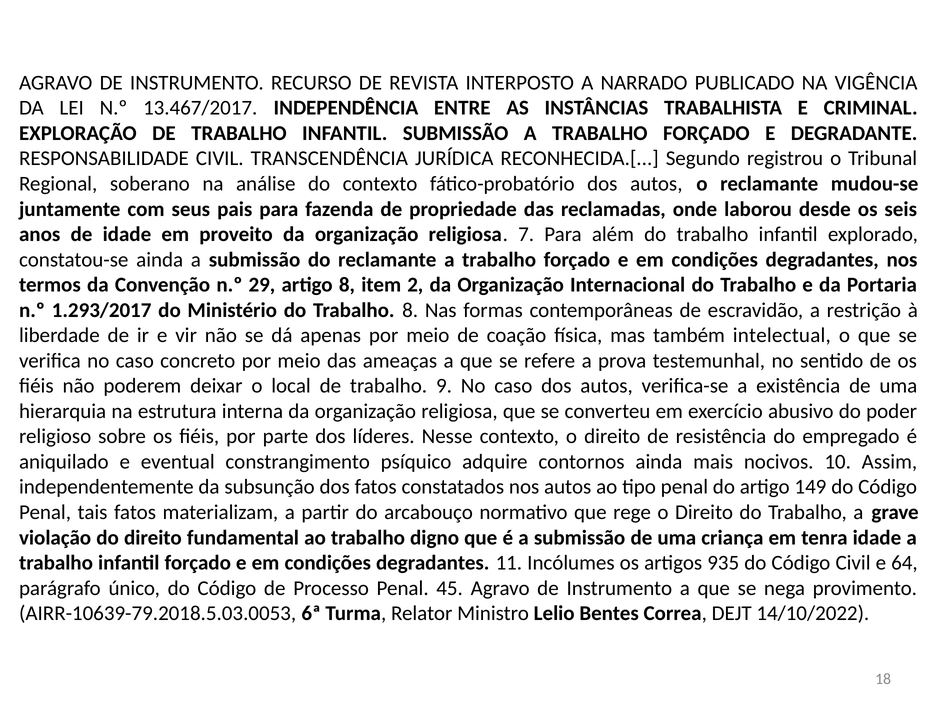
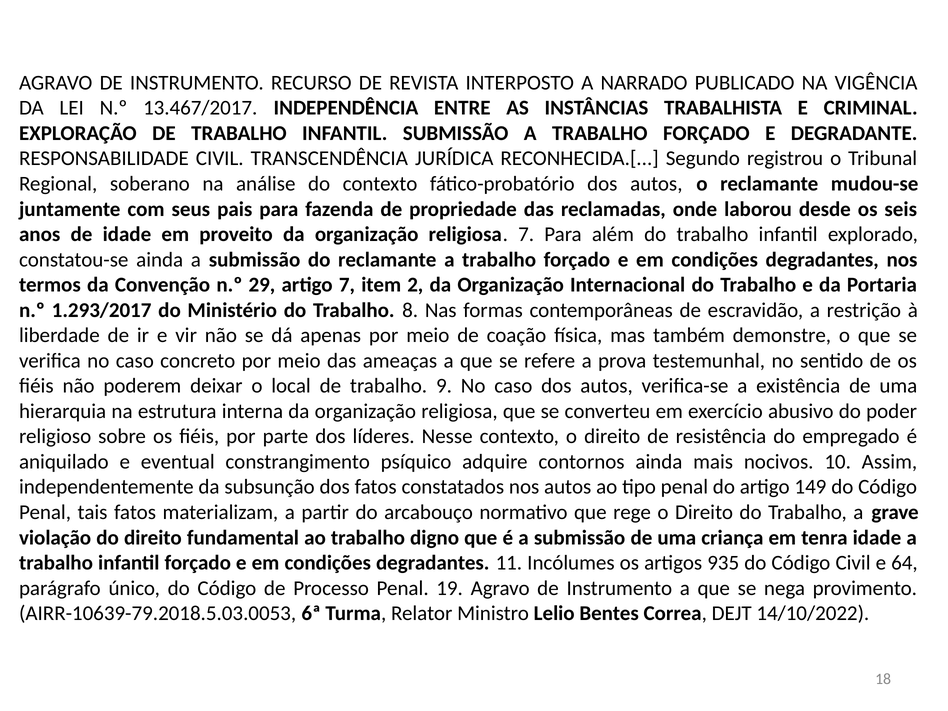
artigo 8: 8 -> 7
intelectual: intelectual -> demonstre
45: 45 -> 19
